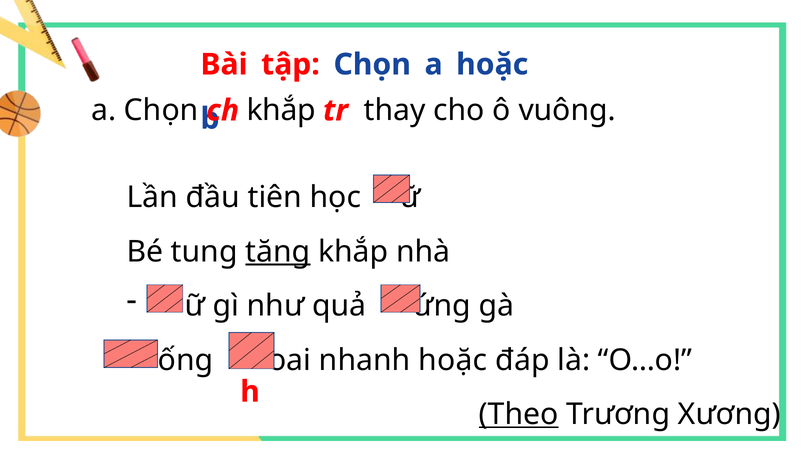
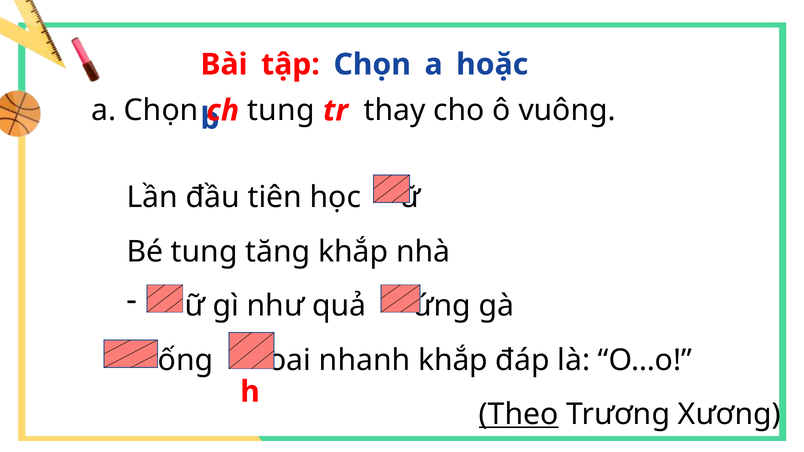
khắp at (281, 111): khắp -> tung
tăng underline: present -> none
nhanh hoặc: hoặc -> khắp
